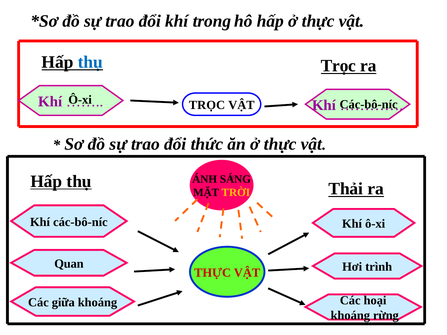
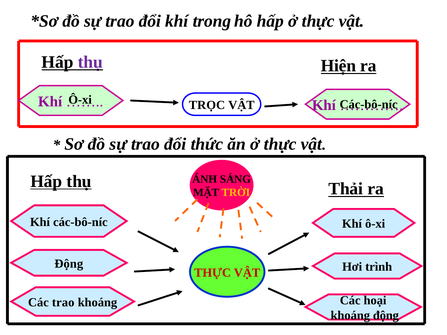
thụ at (90, 62) colour: blue -> purple
Trọc at (338, 66): Trọc -> Hiện
Quan at (69, 264): Quan -> Động
Các giữa: giữa -> trao
khoáng rừng: rừng -> động
